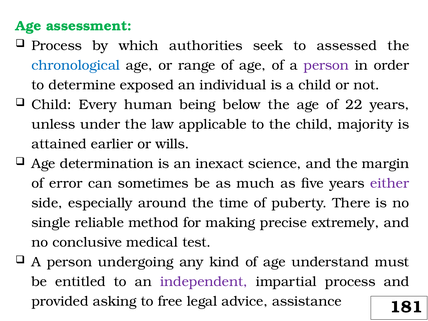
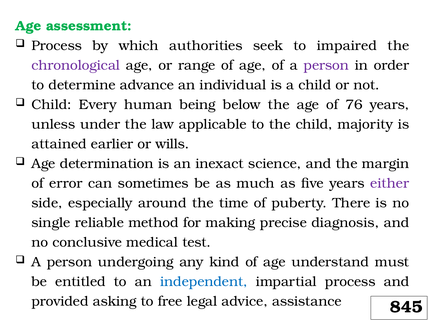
assessed: assessed -> impaired
chronological colour: blue -> purple
exposed: exposed -> advance
22: 22 -> 76
extremely: extremely -> diagnosis
independent colour: purple -> blue
181: 181 -> 845
